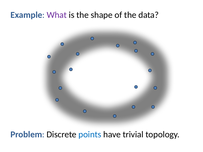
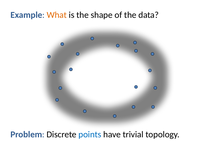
What colour: purple -> orange
